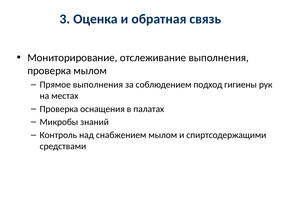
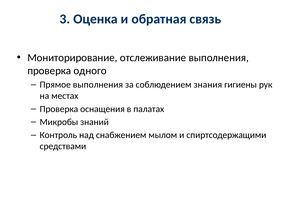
проверка мылом: мылом -> одного
подход: подход -> знания
